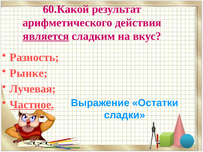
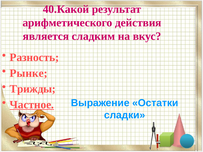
60.Какой: 60.Какой -> 40.Какой
является underline: present -> none
Лучевая: Лучевая -> Трижды
